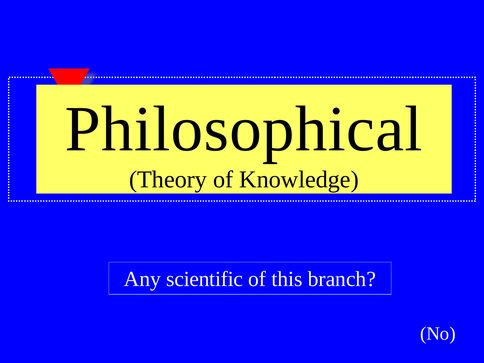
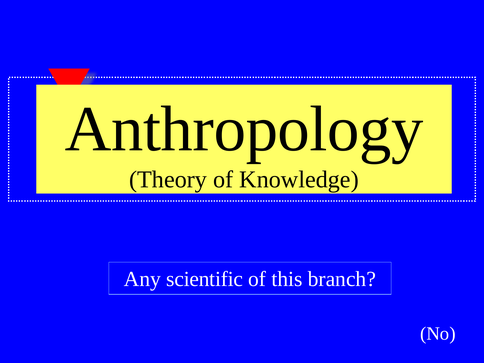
Philosophical: Philosophical -> Anthropology
